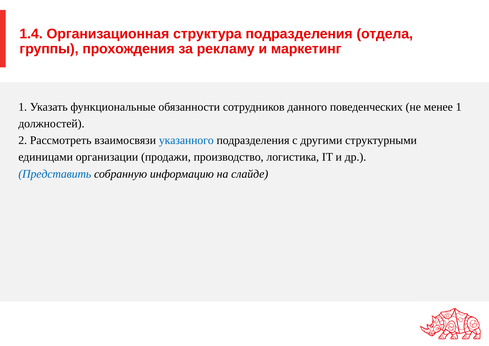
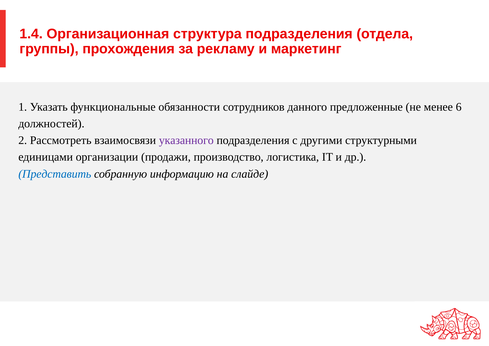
поведенческих: поведенческих -> предложенные
менее 1: 1 -> 6
указанного colour: blue -> purple
